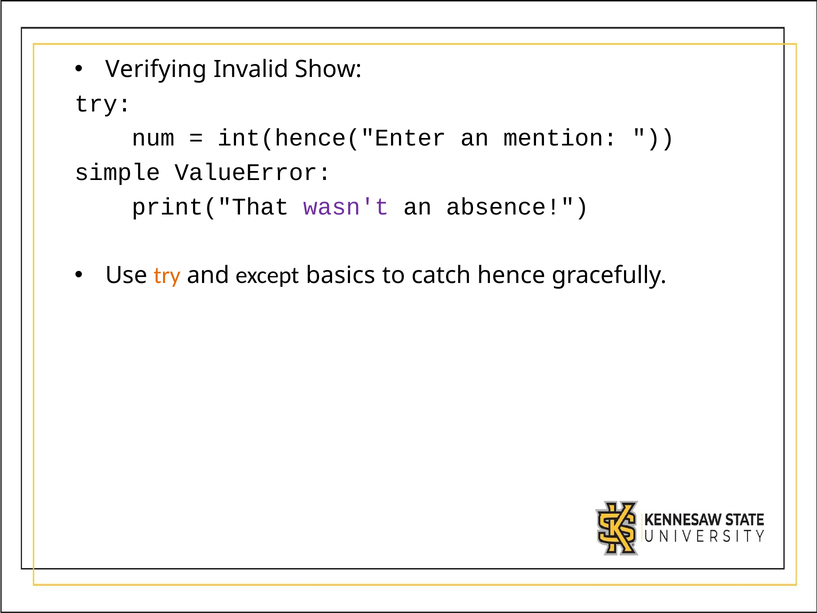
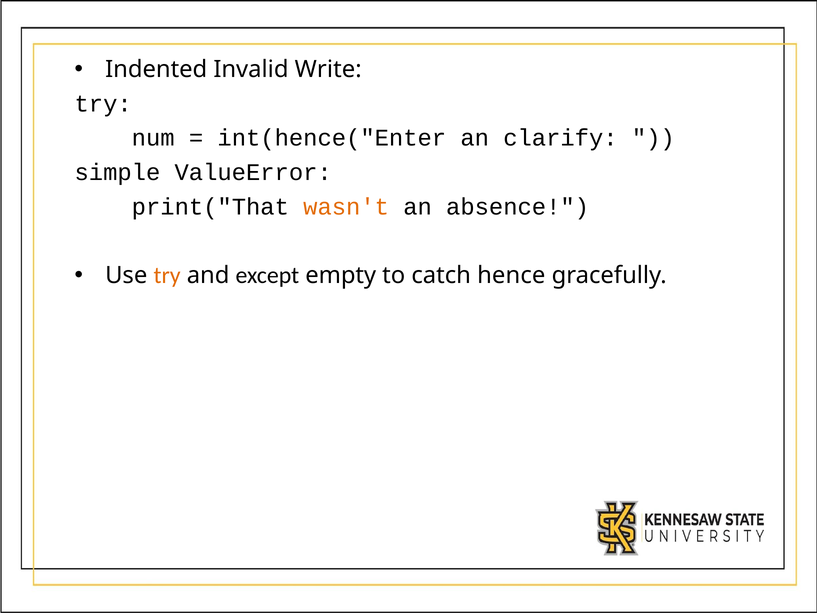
Verifying: Verifying -> Indented
Show: Show -> Write
mention: mention -> clarify
wasn't colour: purple -> orange
basics: basics -> empty
